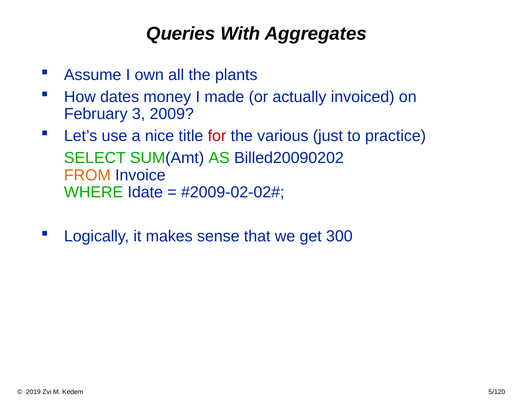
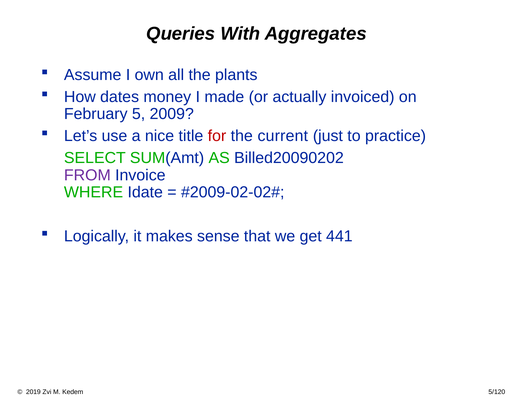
3: 3 -> 5
various: various -> current
FROM colour: orange -> purple
300: 300 -> 441
